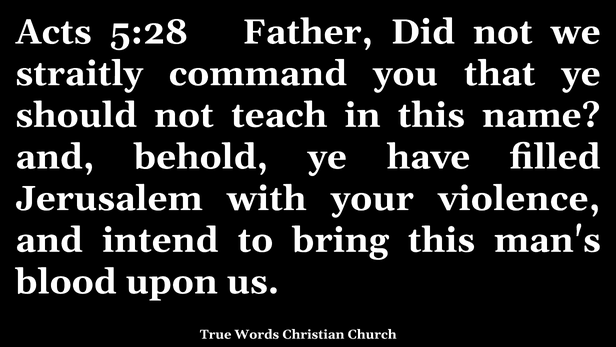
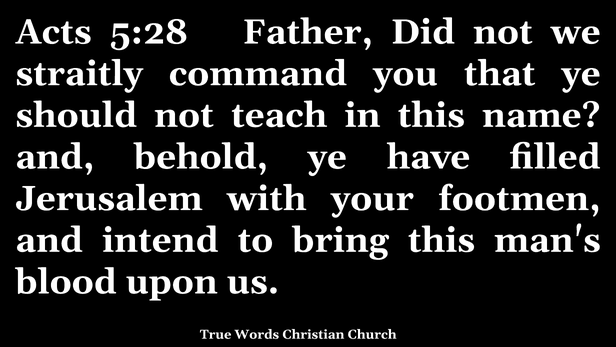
violence: violence -> footmen
